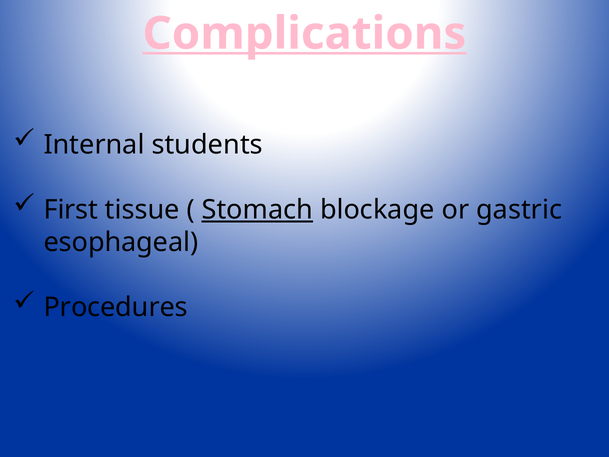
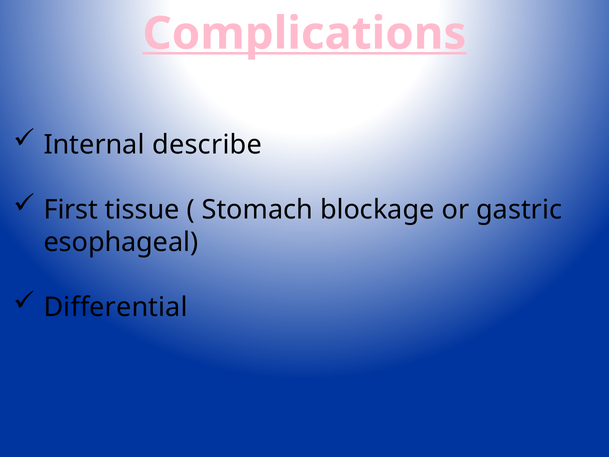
students: students -> describe
Stomach underline: present -> none
Procedures: Procedures -> Differential
